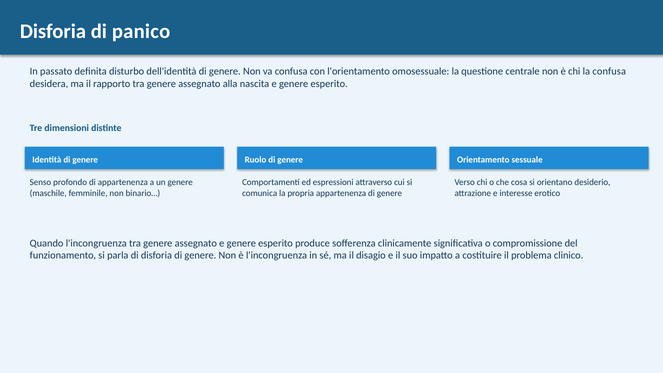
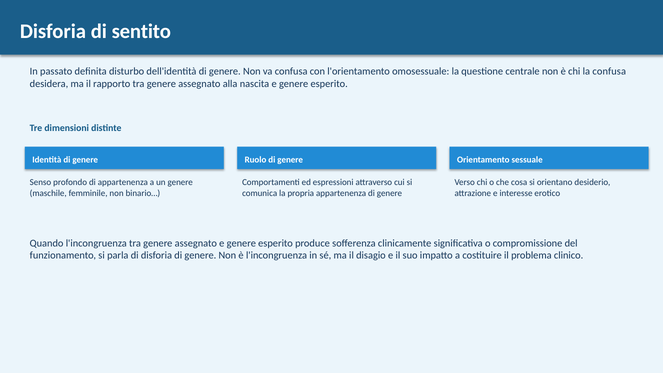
panico: panico -> sentito
